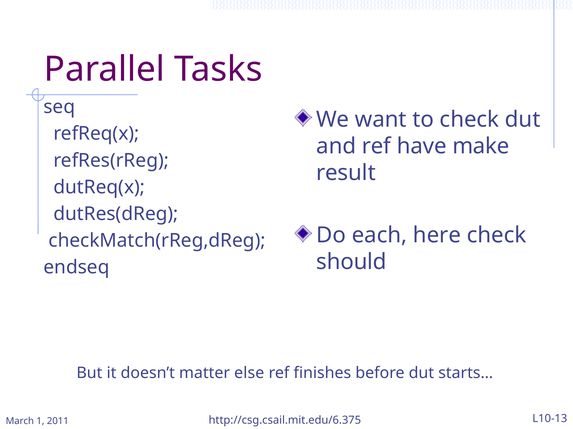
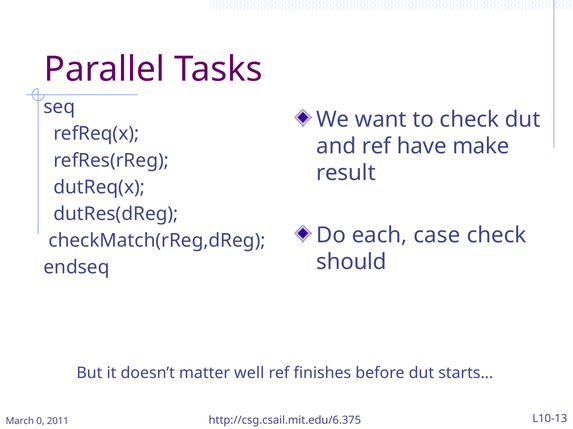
here: here -> case
else: else -> well
1: 1 -> 0
